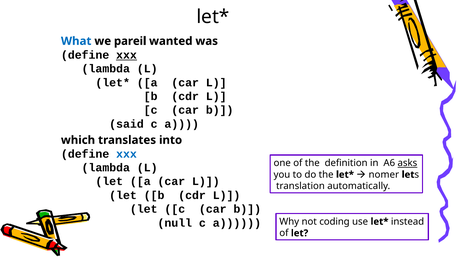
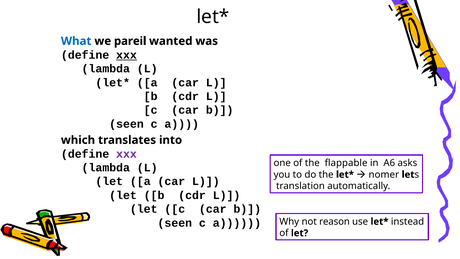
said at (127, 124): said -> seen
xxx at (127, 154) colour: blue -> purple
definition: definition -> flappable
asks underline: present -> none
null at (175, 223): null -> seen
coding: coding -> reason
